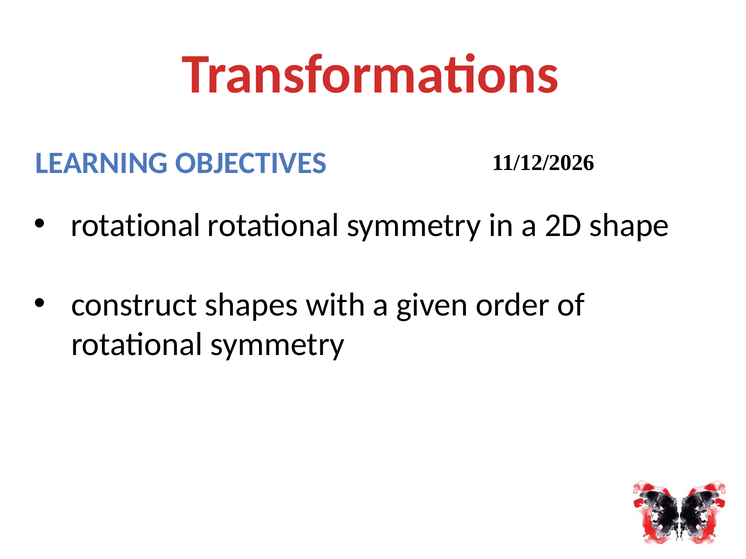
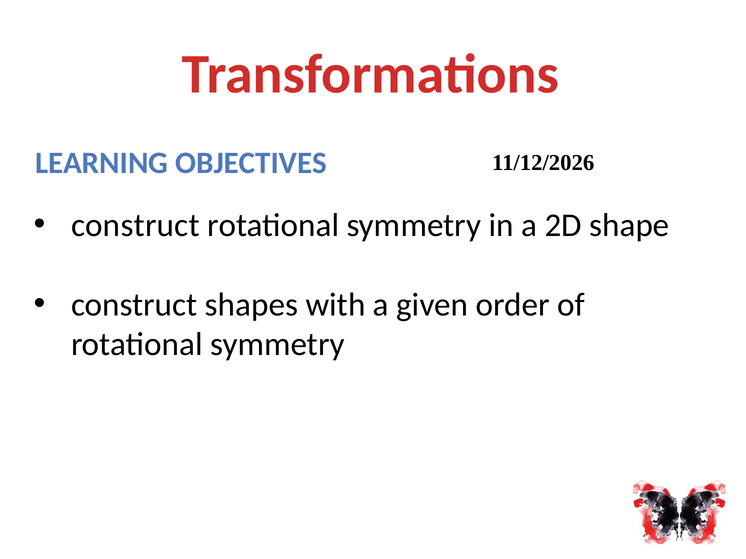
rotational at (136, 225): rotational -> construct
